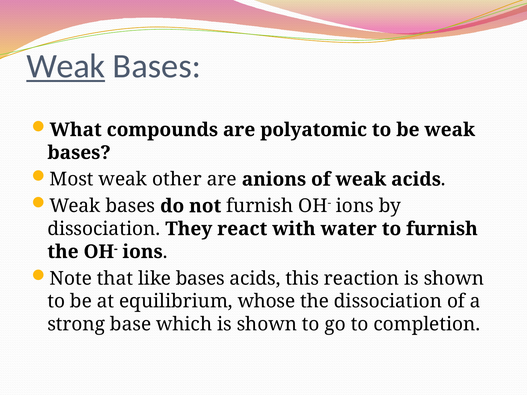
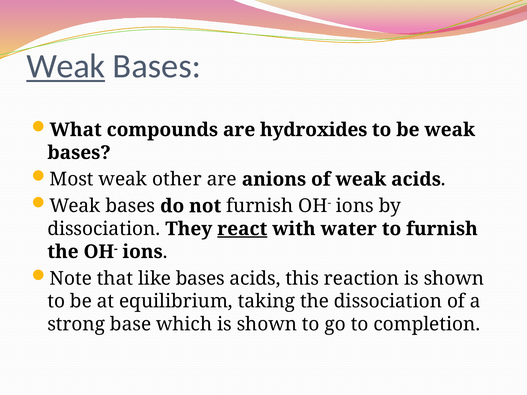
polyatomic: polyatomic -> hydroxides
react underline: none -> present
whose: whose -> taking
